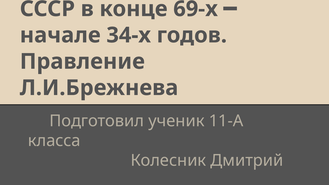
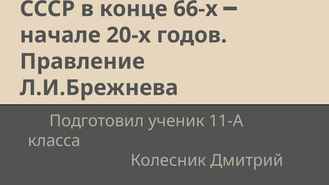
69-х: 69-х -> 66-х
34-х: 34-х -> 20-х
